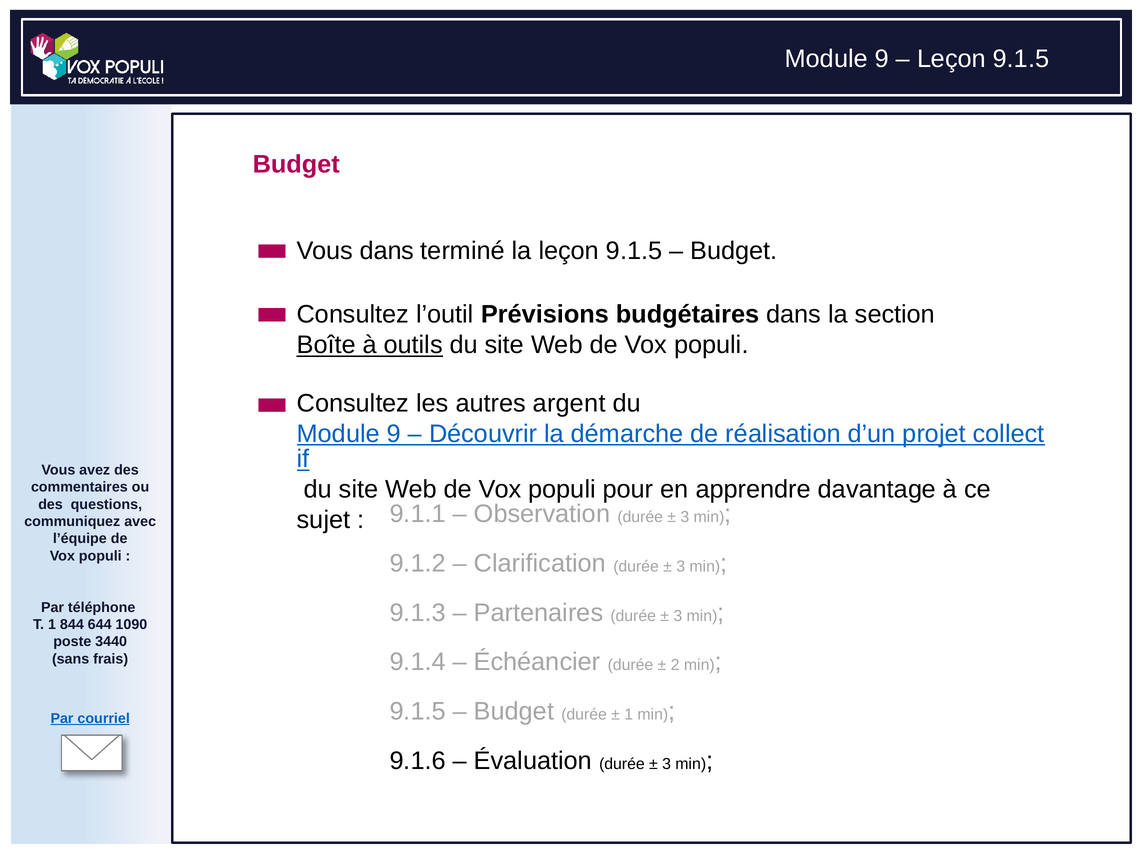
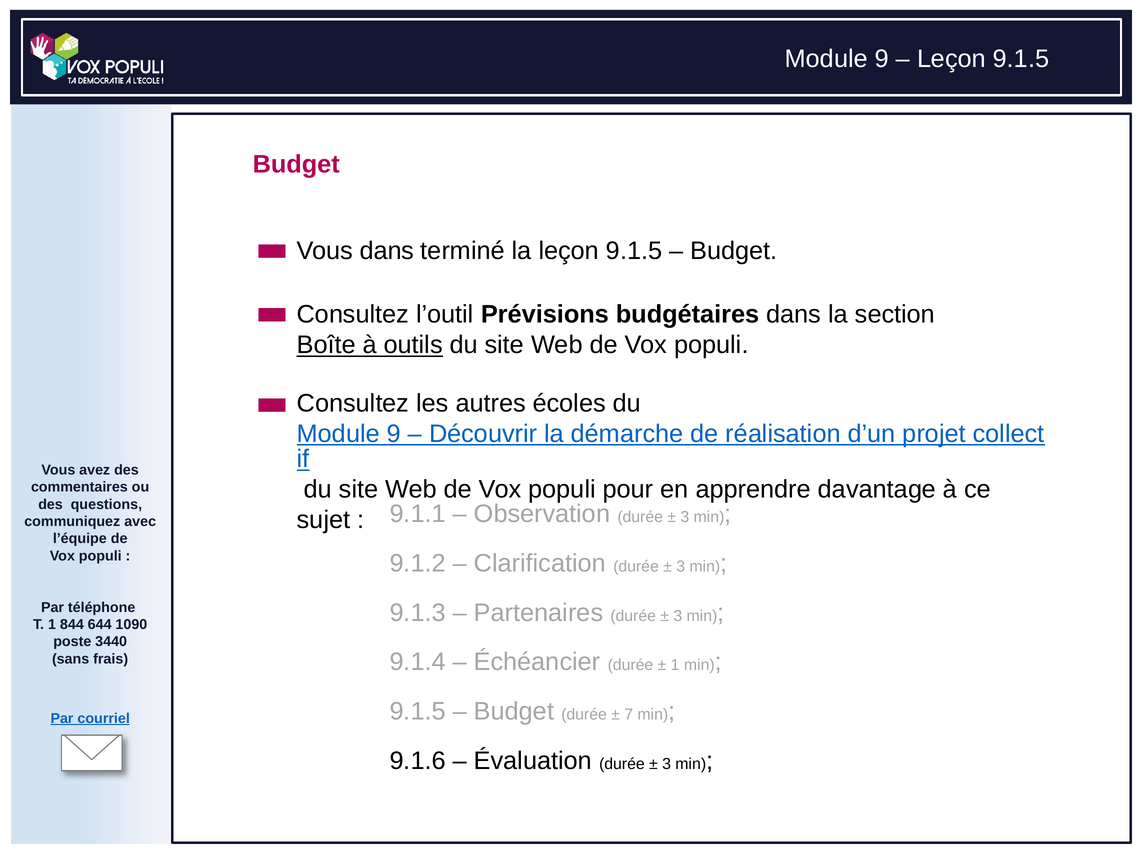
argent: argent -> écoles
2 at (675, 666): 2 -> 1
1 at (629, 715): 1 -> 7
